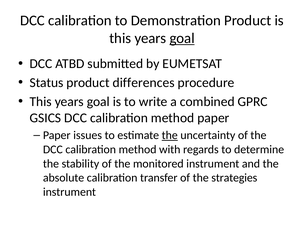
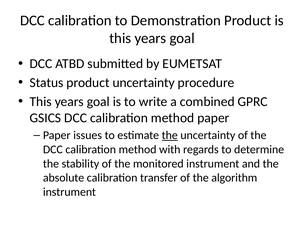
goal at (182, 38) underline: present -> none
product differences: differences -> uncertainty
strategies: strategies -> algorithm
